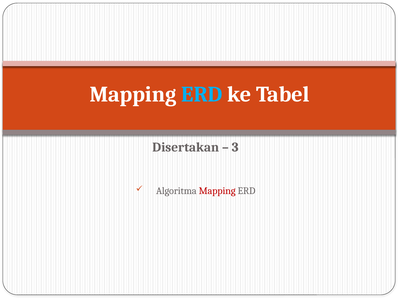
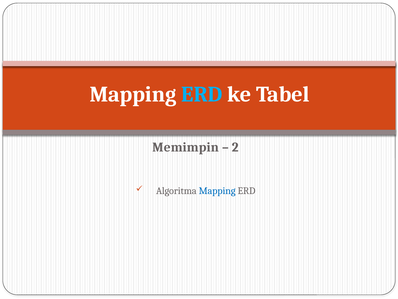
Disertakan: Disertakan -> Memimpin
3: 3 -> 2
Mapping at (217, 190) colour: red -> blue
